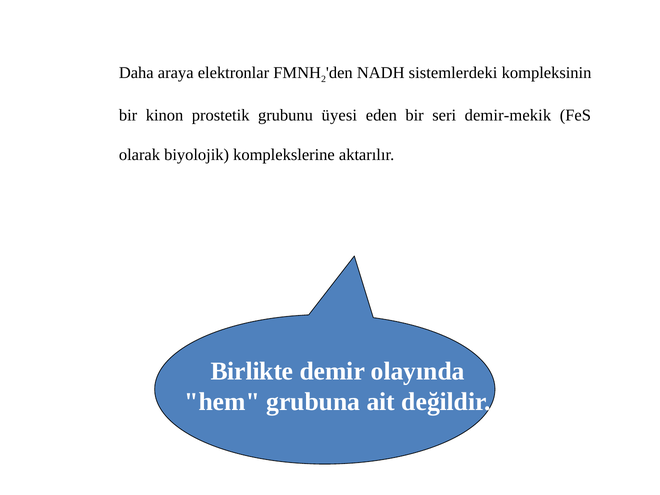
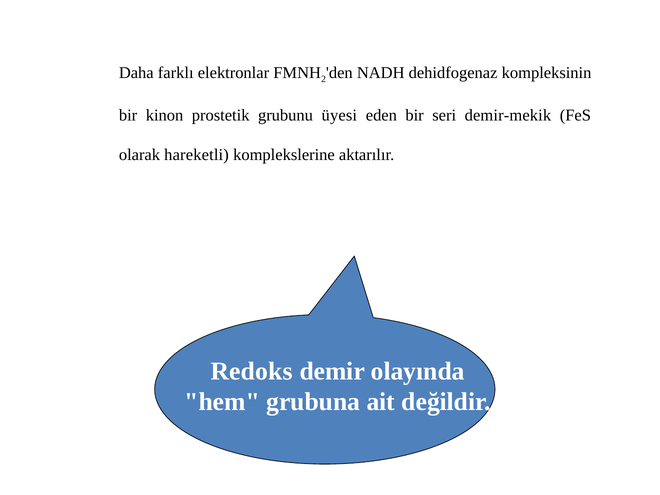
araya: araya -> farklı
sistemlerdeki: sistemlerdeki -> dehidfogenaz
biyolojik: biyolojik -> hareketli
Birlikte: Birlikte -> Redoks
